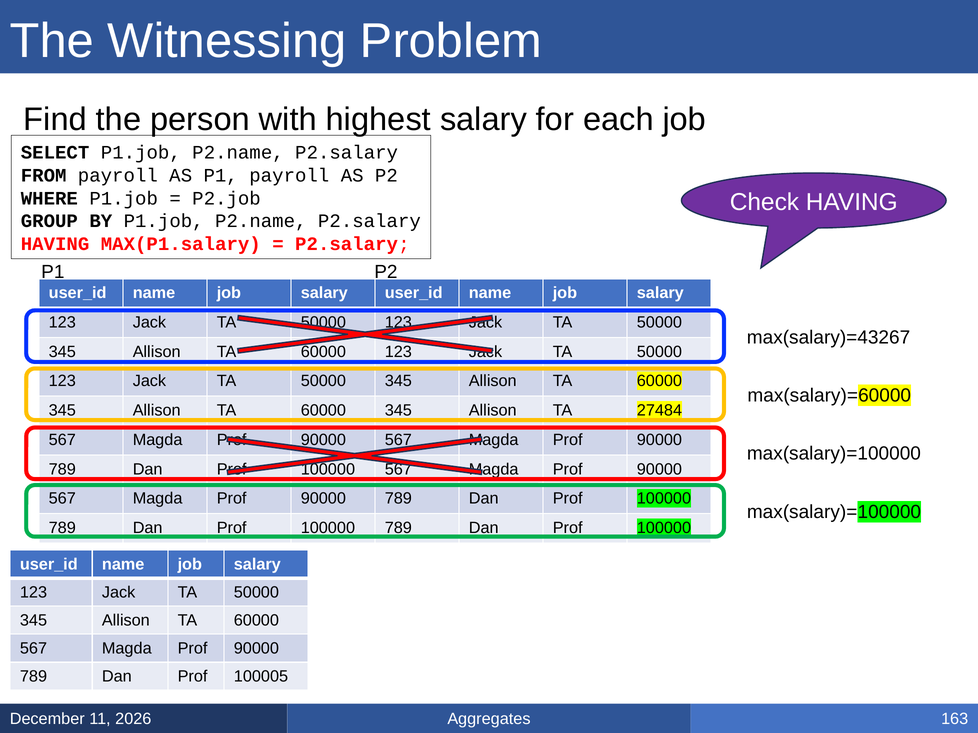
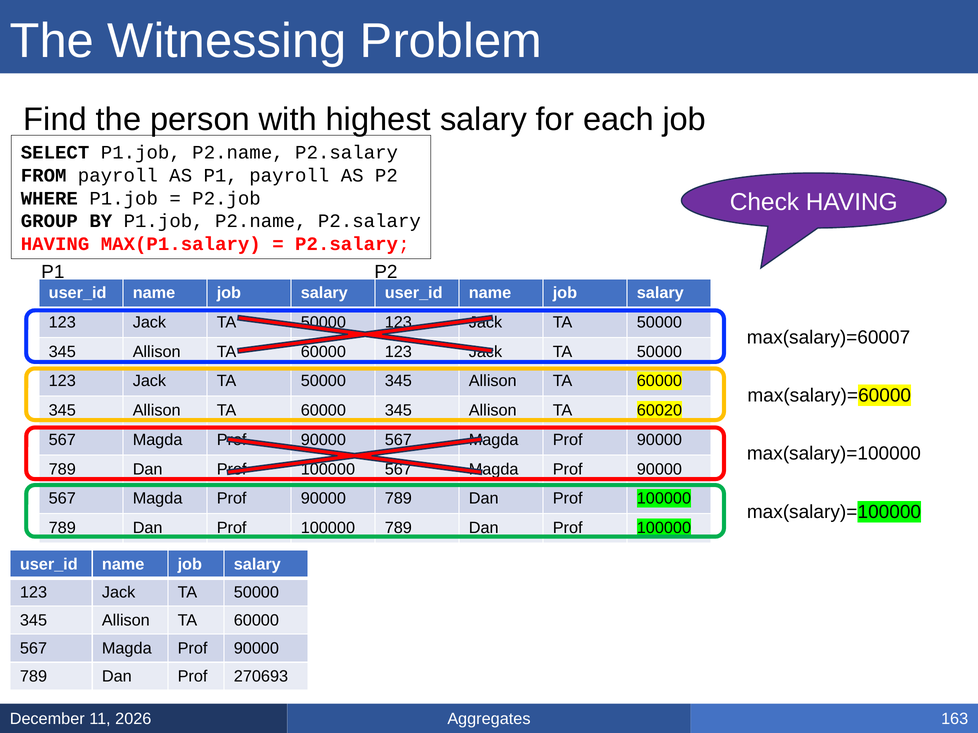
max(salary)=43267: max(salary)=43267 -> max(salary)=60007
27484: 27484 -> 60020
100005: 100005 -> 270693
